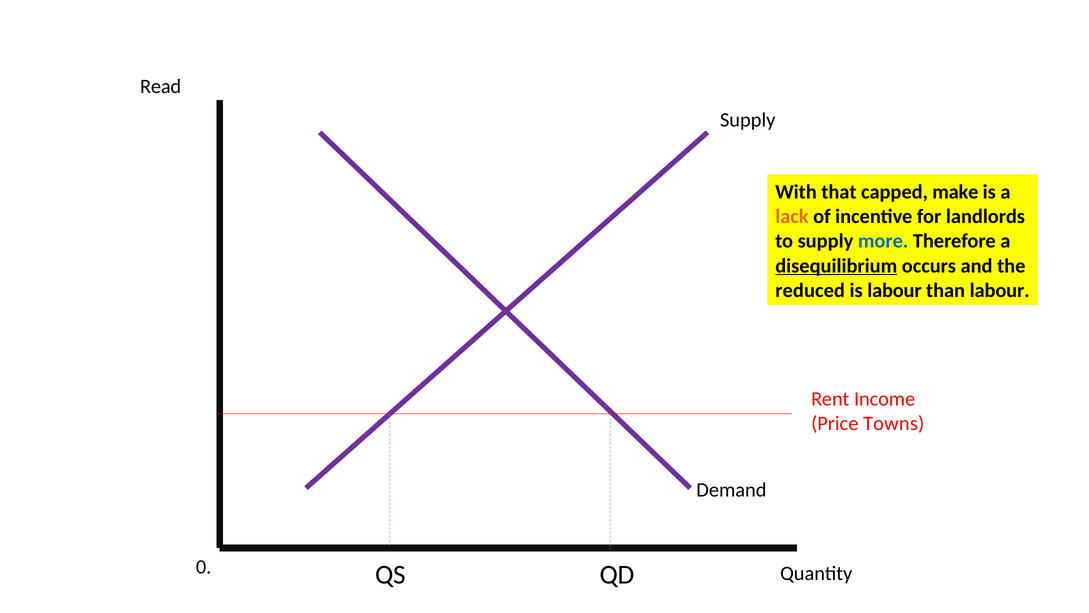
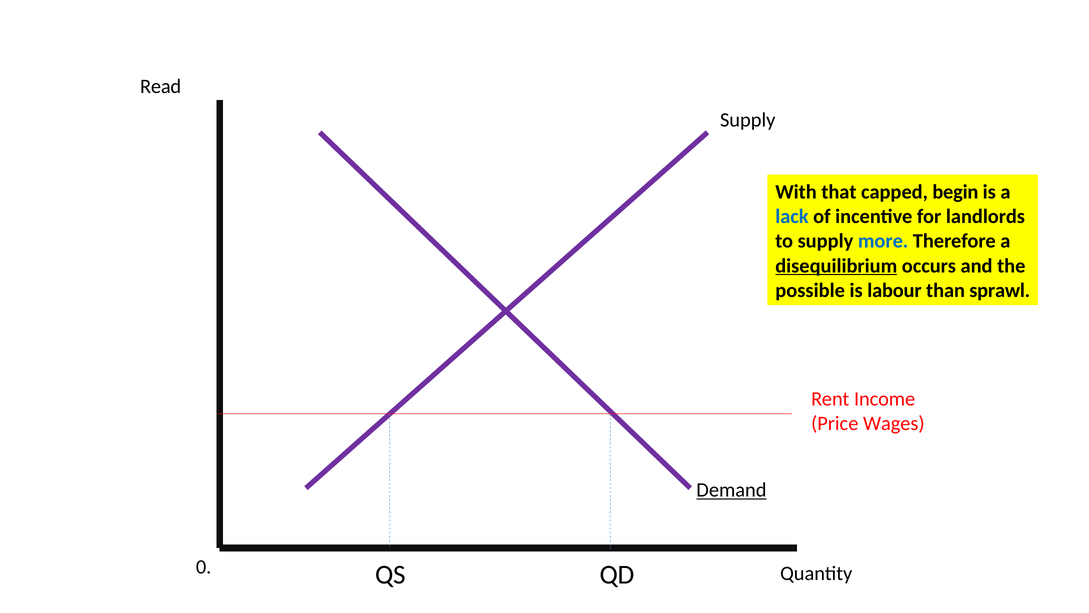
make: make -> begin
lack colour: orange -> blue
reduced: reduced -> possible
than labour: labour -> sprawl
Towns: Towns -> Wages
Demand underline: none -> present
